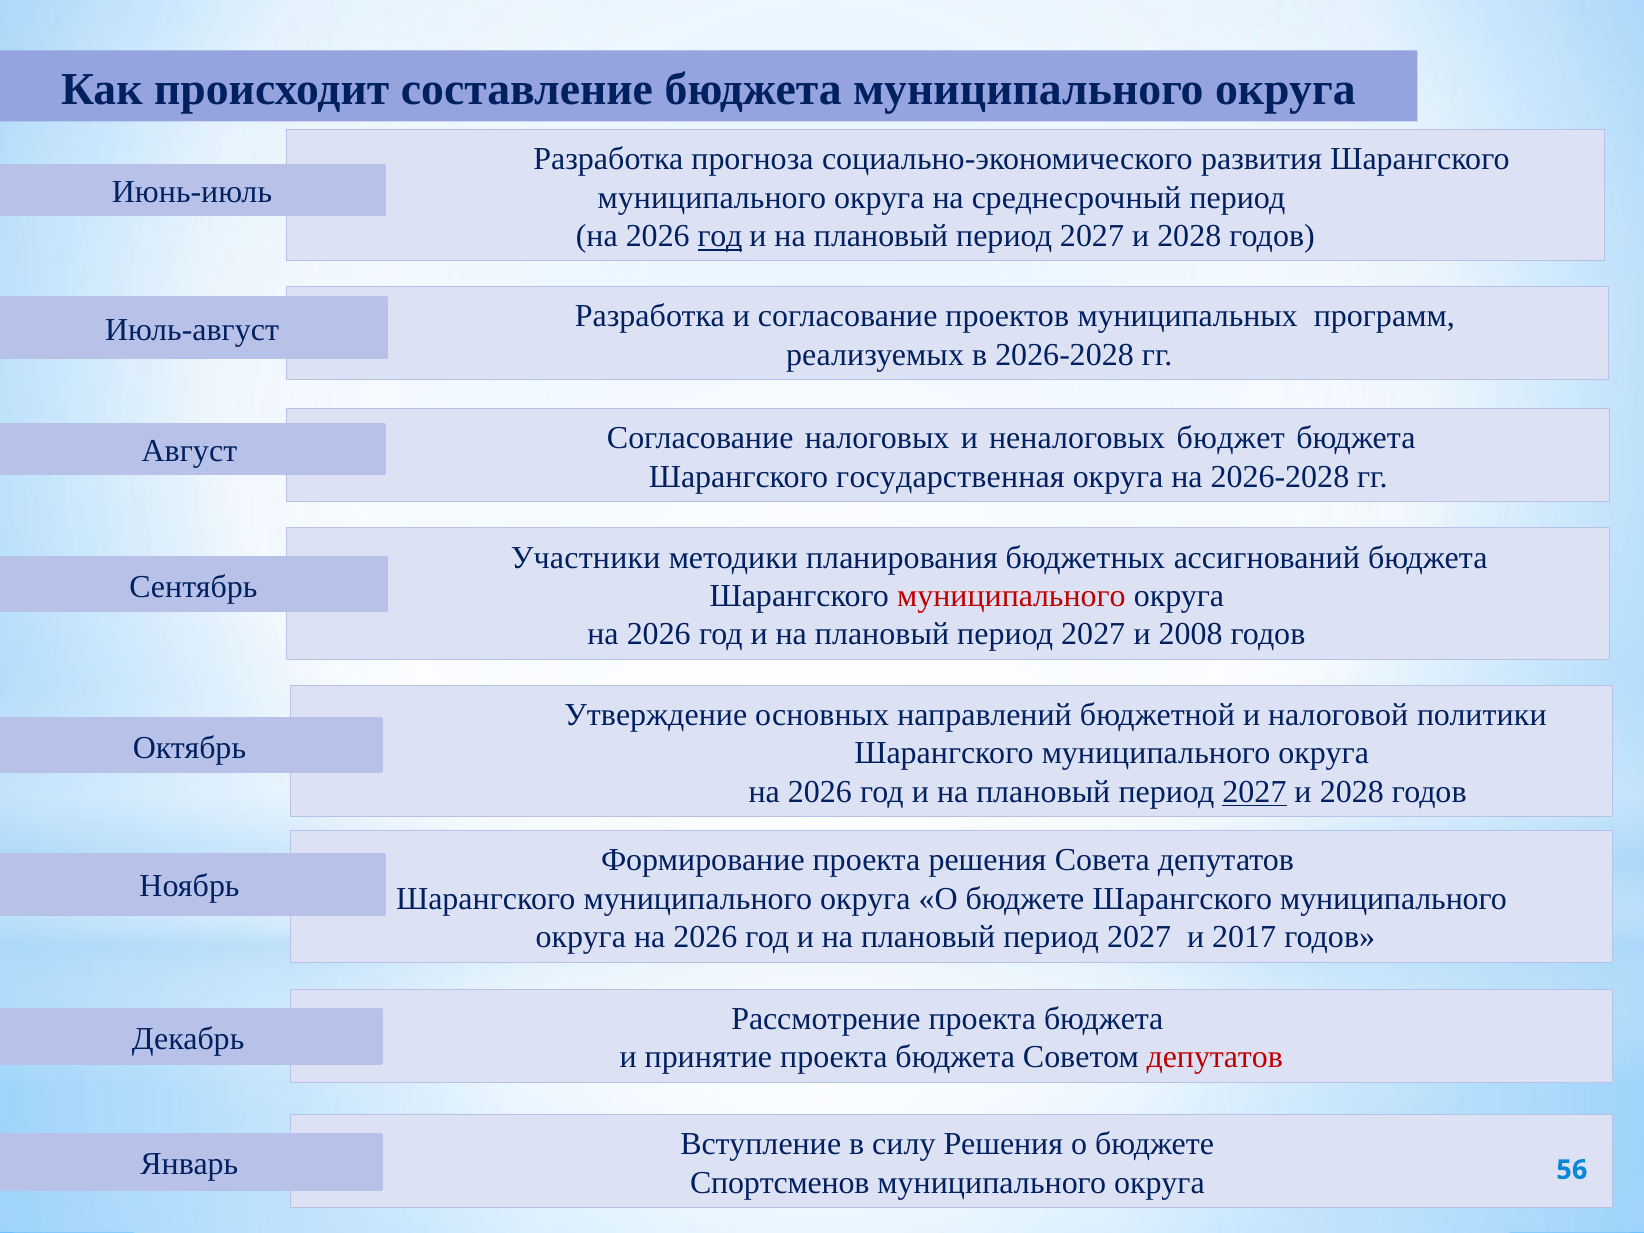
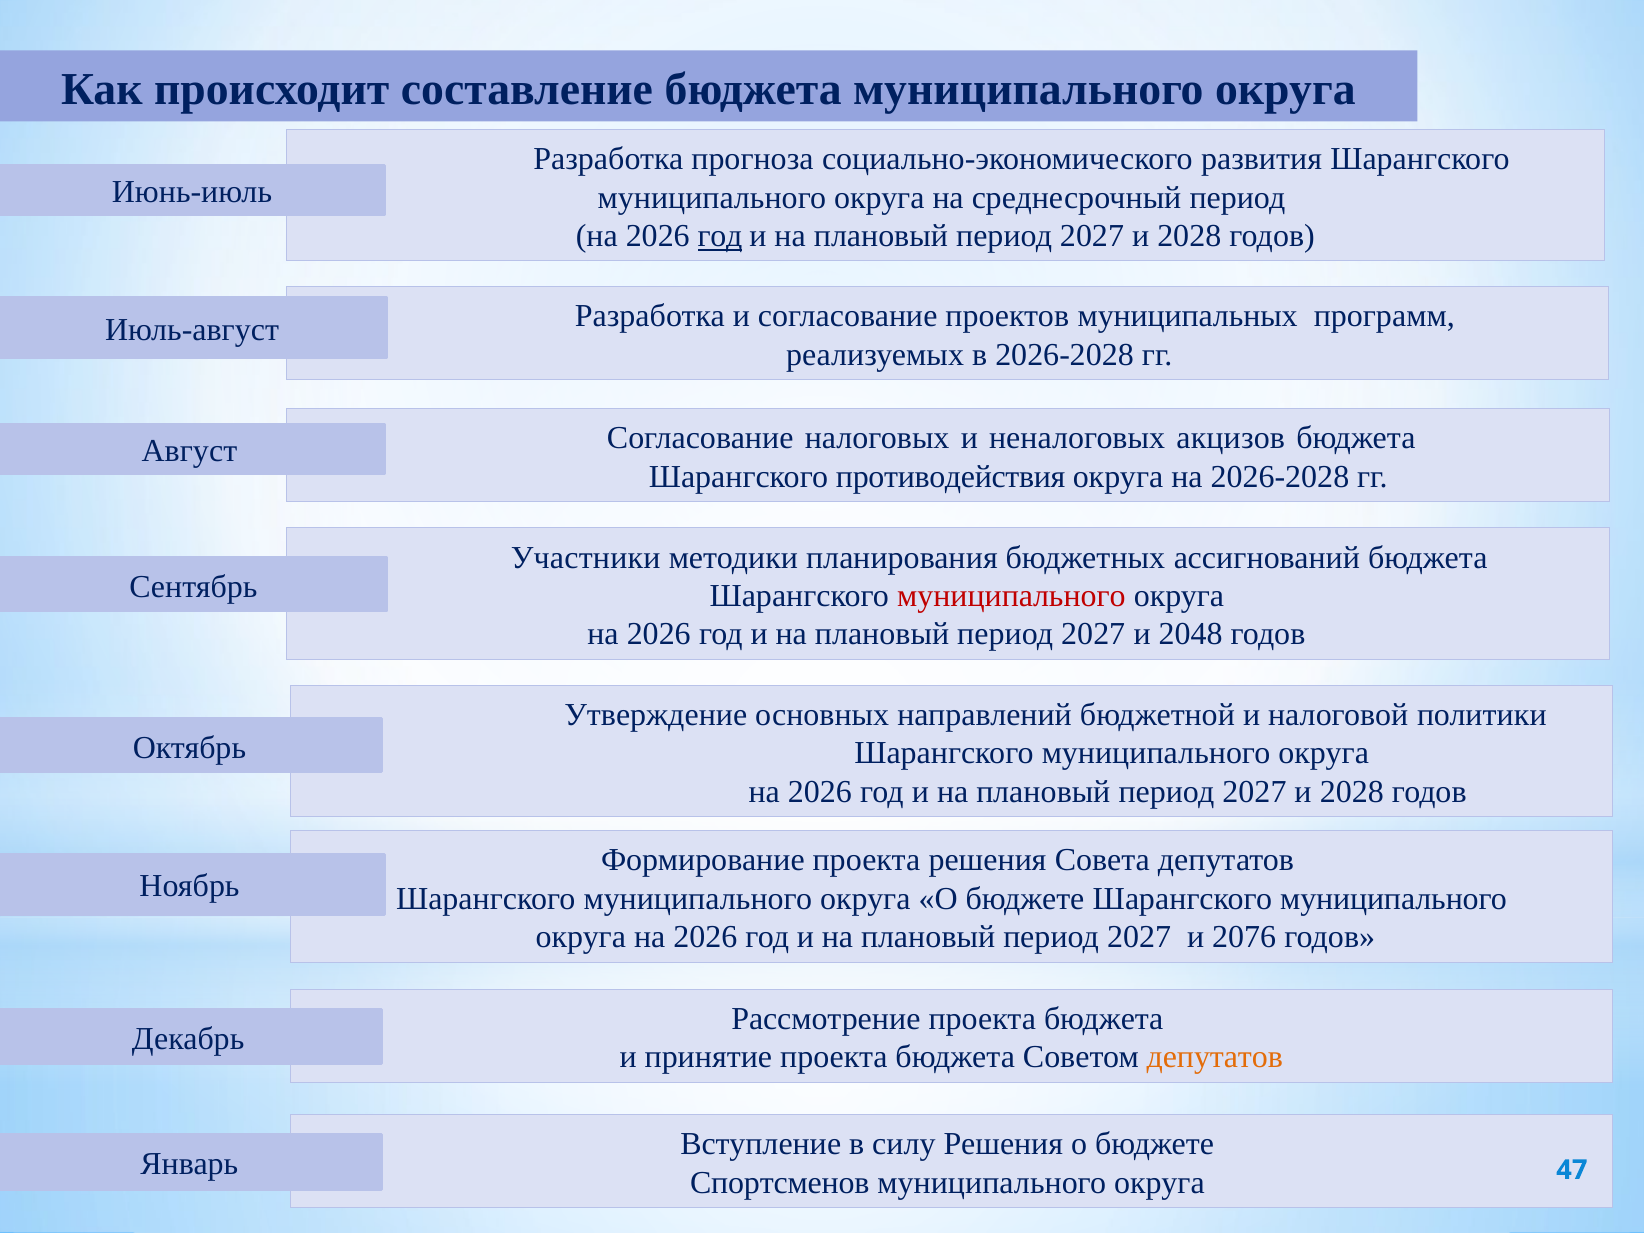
бюджет: бюджет -> акцизов
государственная: государственная -> противодействия
2008: 2008 -> 2048
2027 at (1254, 792) underline: present -> none
2017: 2017 -> 2076
депутатов at (1215, 1057) colour: red -> orange
56: 56 -> 47
